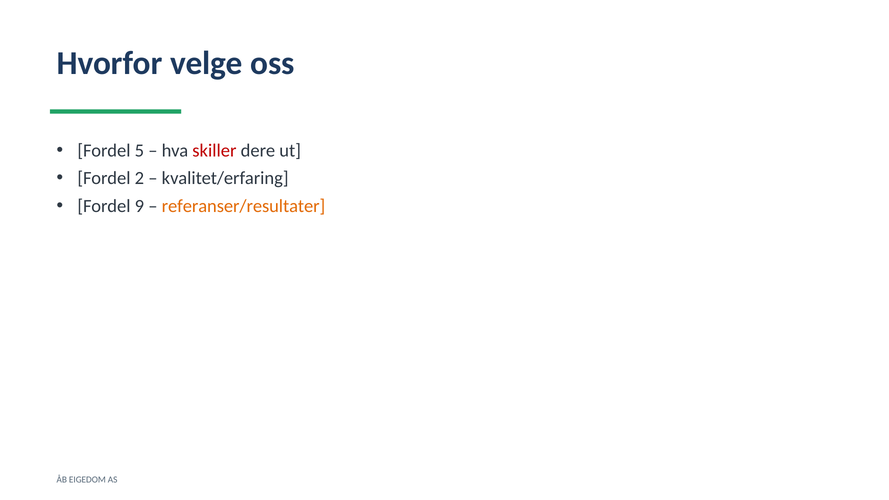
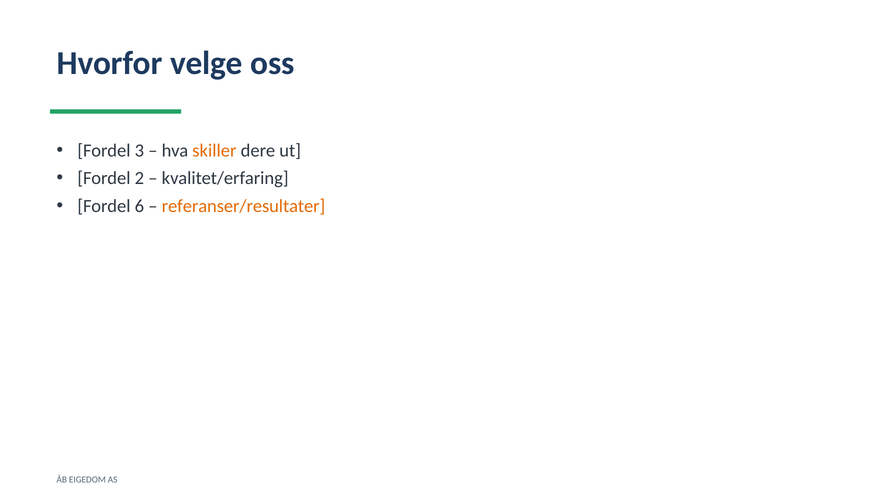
5: 5 -> 3
skiller colour: red -> orange
9: 9 -> 6
